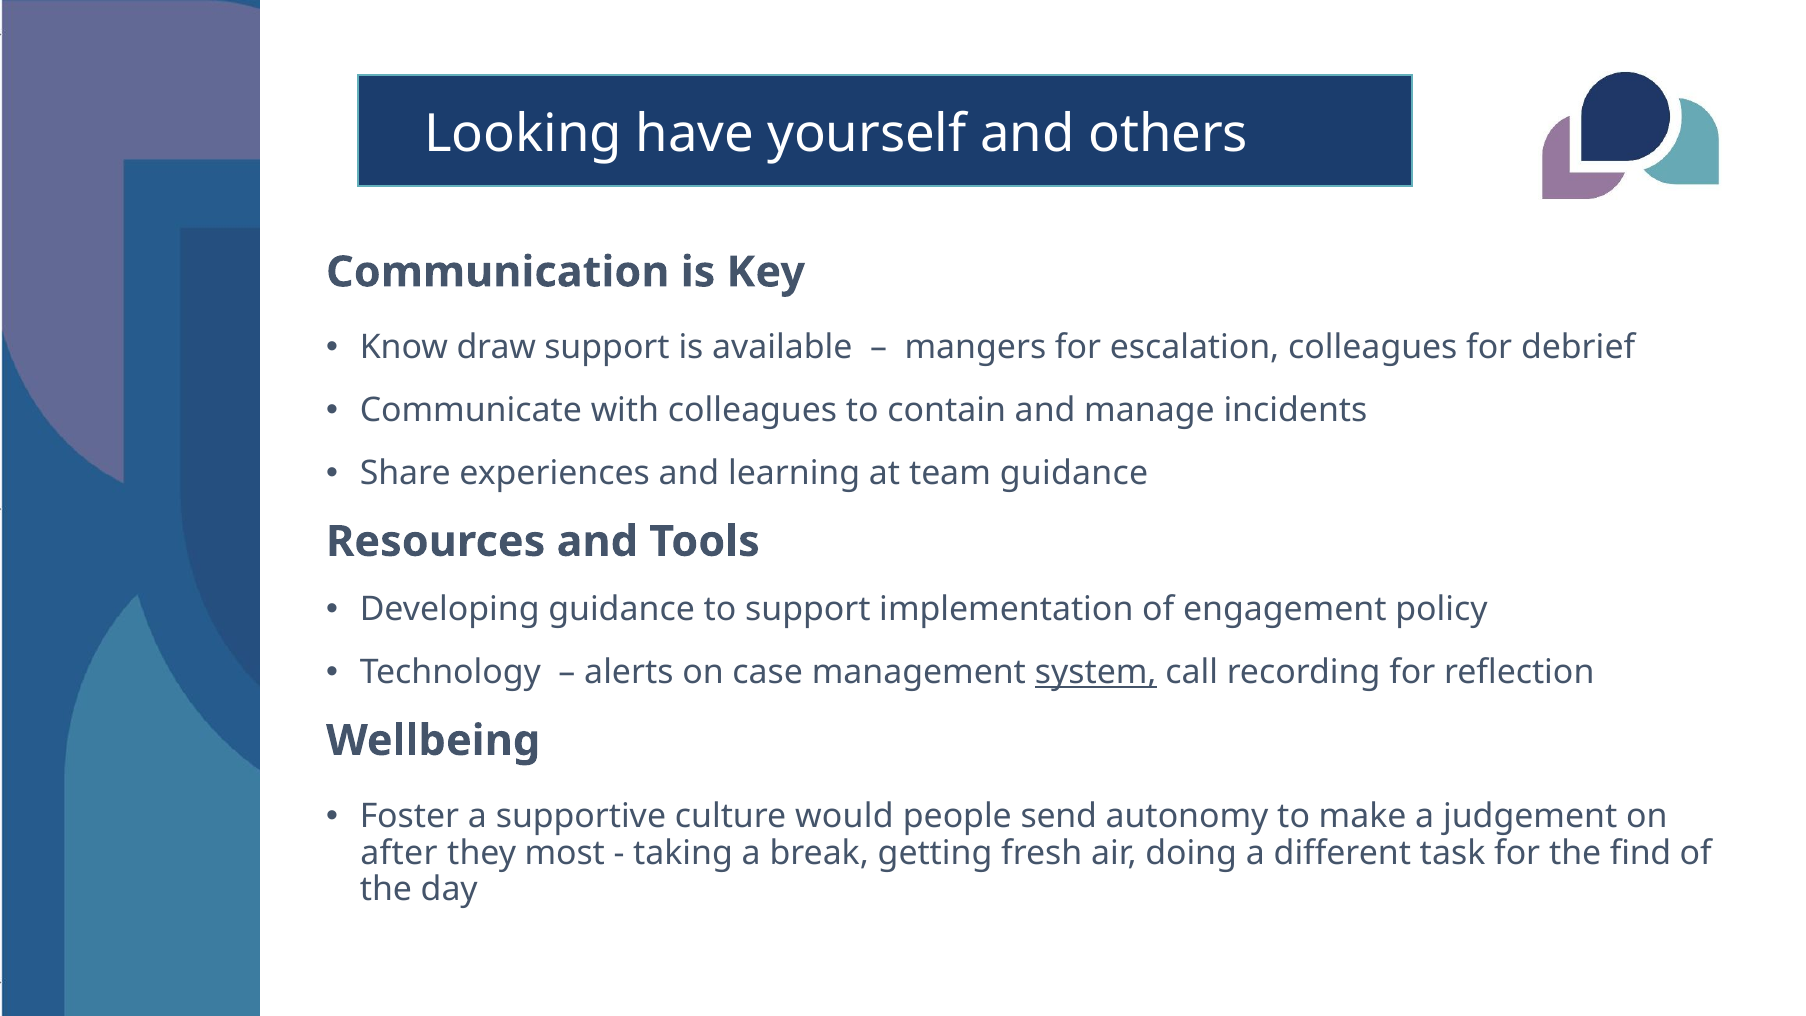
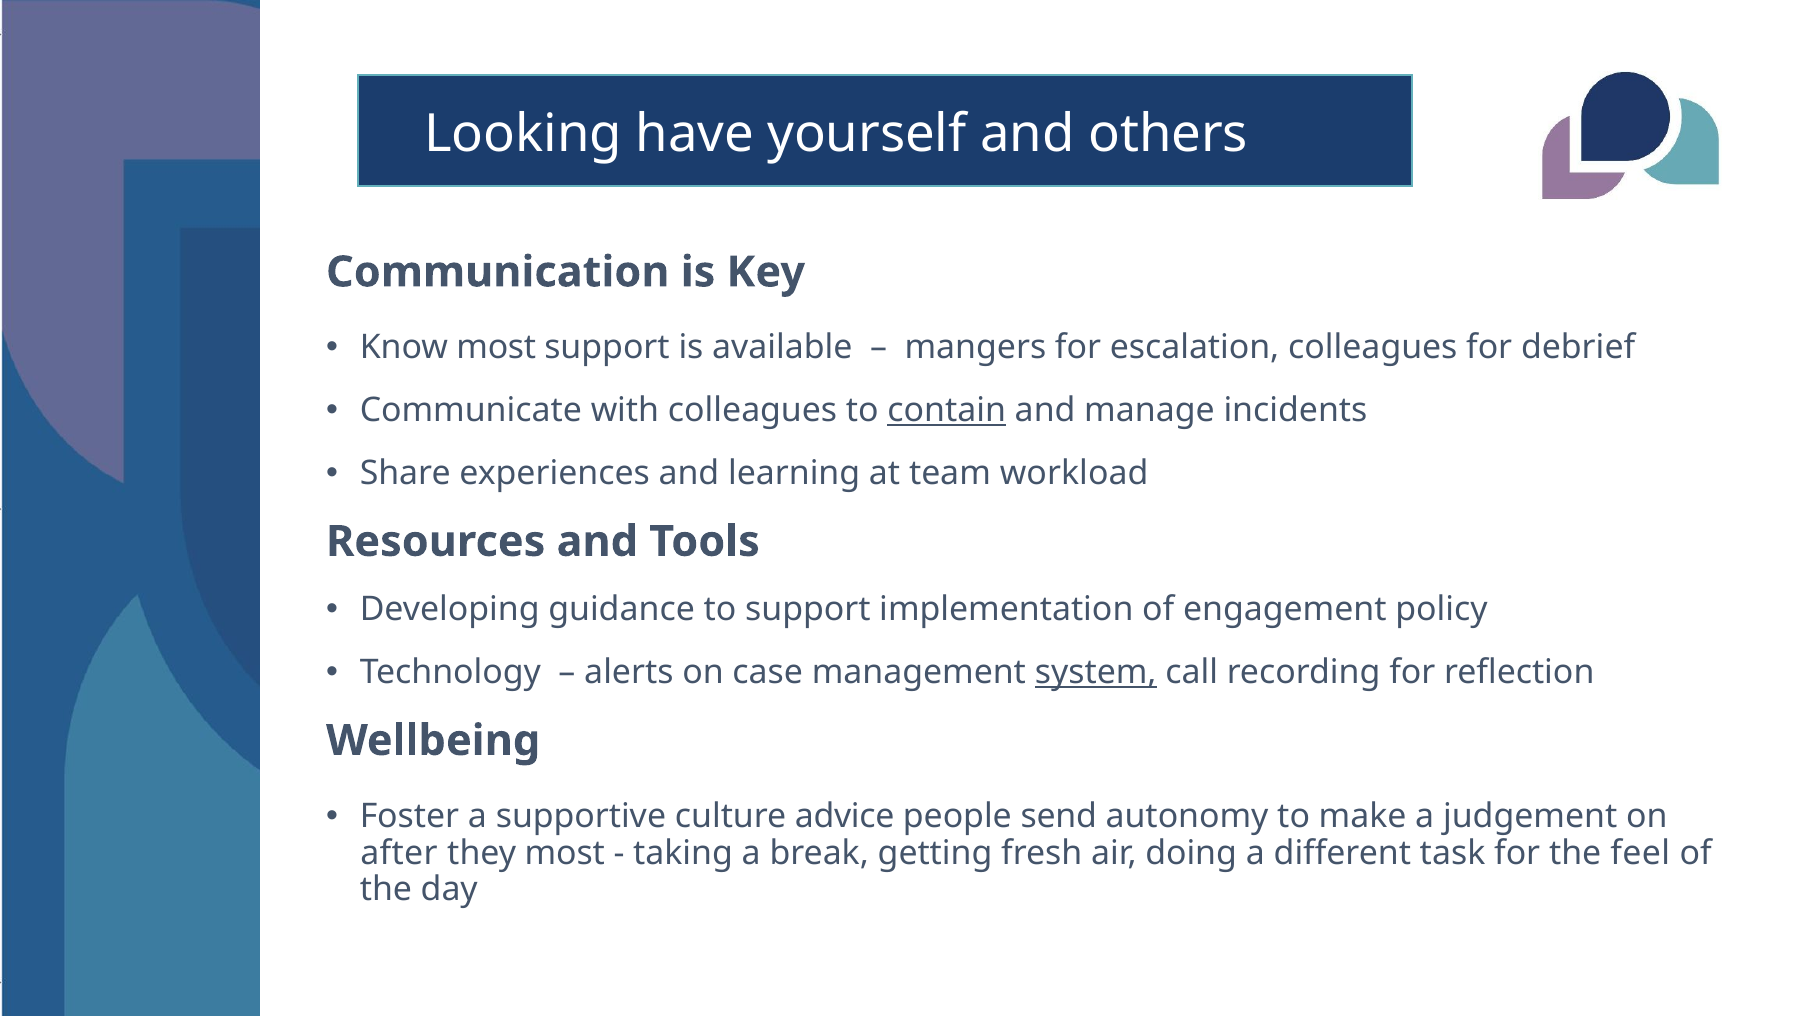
Know draw: draw -> most
contain underline: none -> present
team guidance: guidance -> workload
would: would -> advice
find: find -> feel
